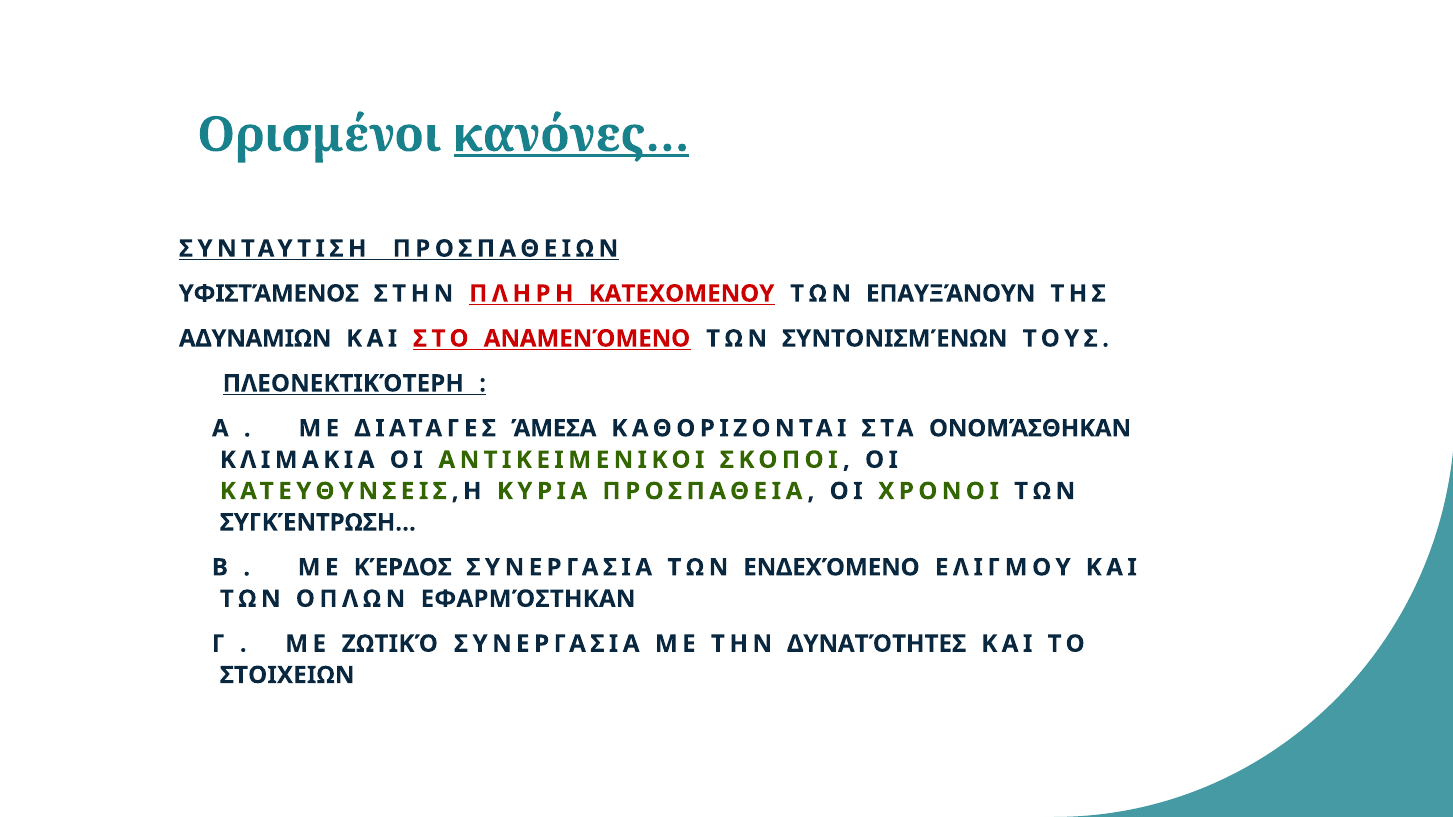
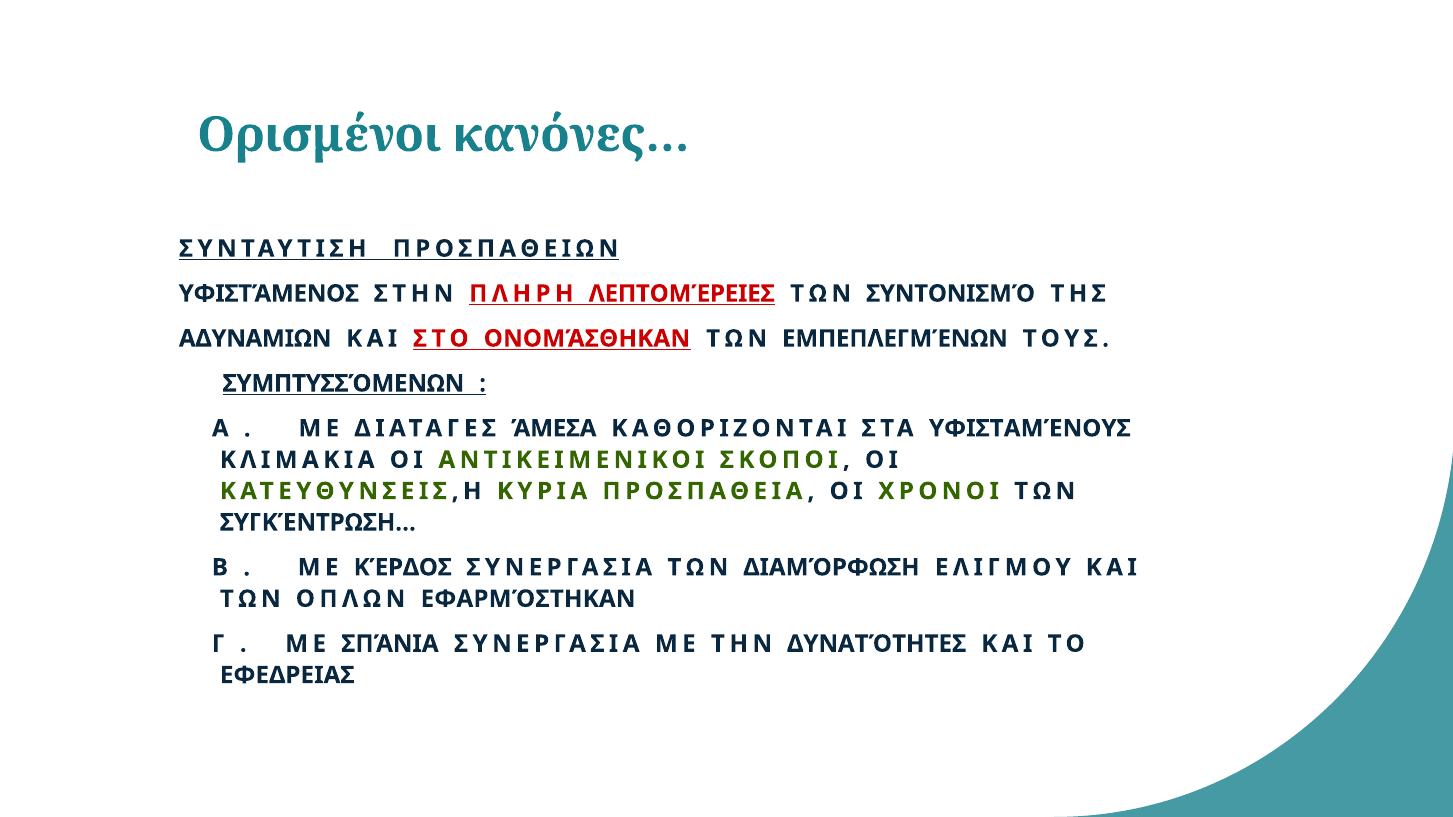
κανόνες… underline: present -> none
ΚΑΤΕΧΟΜΕΝΟΥ: ΚΑΤΕΧΟΜΕΝΟΥ -> ΛΕΠΤΟΜΈΡΕΙΕΣ
ΕΠΑΥΞΆΝΟΥΝ: ΕΠΑΥΞΆΝΟΥΝ -> ΣΥΝΤΟΝΙΣΜΌ
ΑΝΑΜΕΝΌΜΕΝΟ: ΑΝΑΜΕΝΌΜΕΝΟ -> ΟΝΟΜΆΣΘΗΚΑΝ
ΣΥΝΤΟΝΙΣΜΈΝΩΝ: ΣΥΝΤΟΝΙΣΜΈΝΩΝ -> ΕΜΠΕΠΛΕΓΜΈΝΩΝ
ΠΛΕΟΝΕΚΤΙΚΌΤΕΡΗ: ΠΛΕΟΝΕΚΤΙΚΌΤΕΡΗ -> ΣΥΜΠΤΥΣΣΌΜΕΝΩΝ
ΟΝΟΜΆΣΘΗΚΑΝ: ΟΝΟΜΆΣΘΗΚΑΝ -> ΥΦΙΣΤΑΜΈΝΟΥΣ
ΕΝΔΕΧΌΜΕΝΟ: ΕΝΔΕΧΌΜΕΝΟ -> ΔΙΑΜΌΡΦΩΣΗ
ΖΩΤΙΚΌ: ΖΩΤΙΚΌ -> ΣΠΆΝΙΑ
ΣΤΟΙΧΕΙΩΝ: ΣΤΟΙΧΕΙΩΝ -> ΕΦΕΔΡΕΙΑΣ
